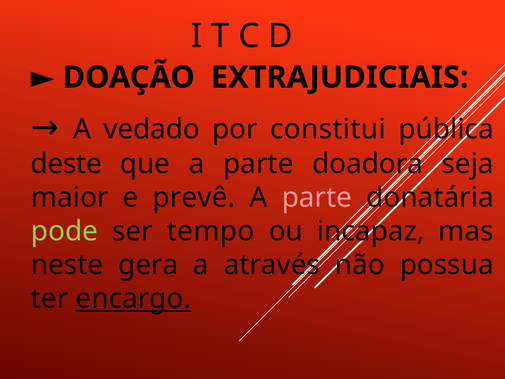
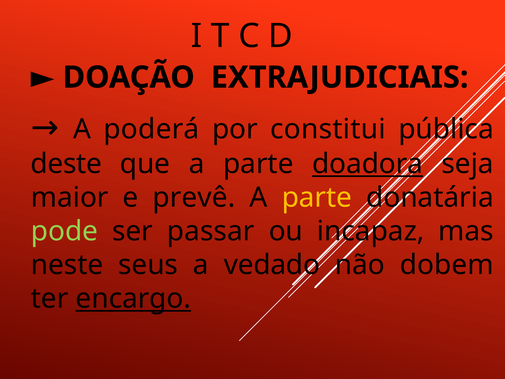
vedado: vedado -> poderá
doadora underline: none -> present
parte at (317, 198) colour: pink -> yellow
tempo: tempo -> passar
gera: gera -> seus
através: através -> vedado
possua: possua -> dobem
